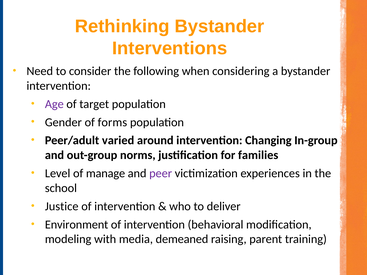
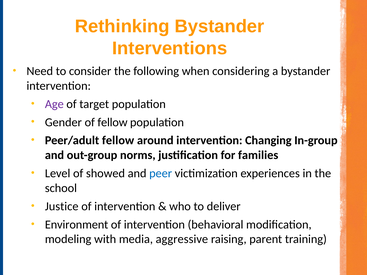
of forms: forms -> fellow
Peer/adult varied: varied -> fellow
manage: manage -> showed
peer colour: purple -> blue
demeaned: demeaned -> aggressive
